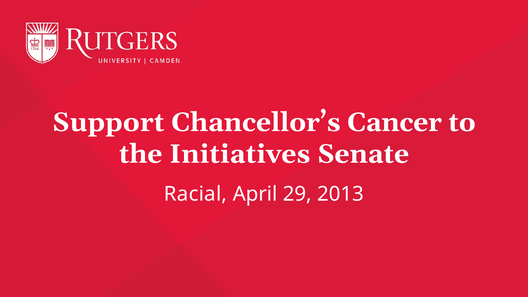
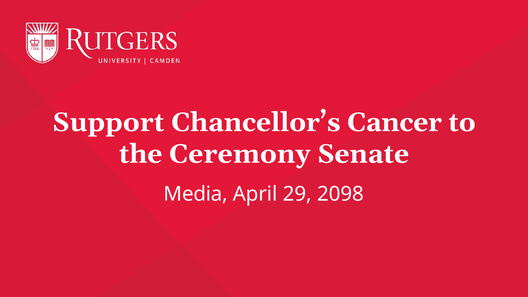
Initiatives: Initiatives -> Ceremony
Racial: Racial -> Media
2013: 2013 -> 2098
